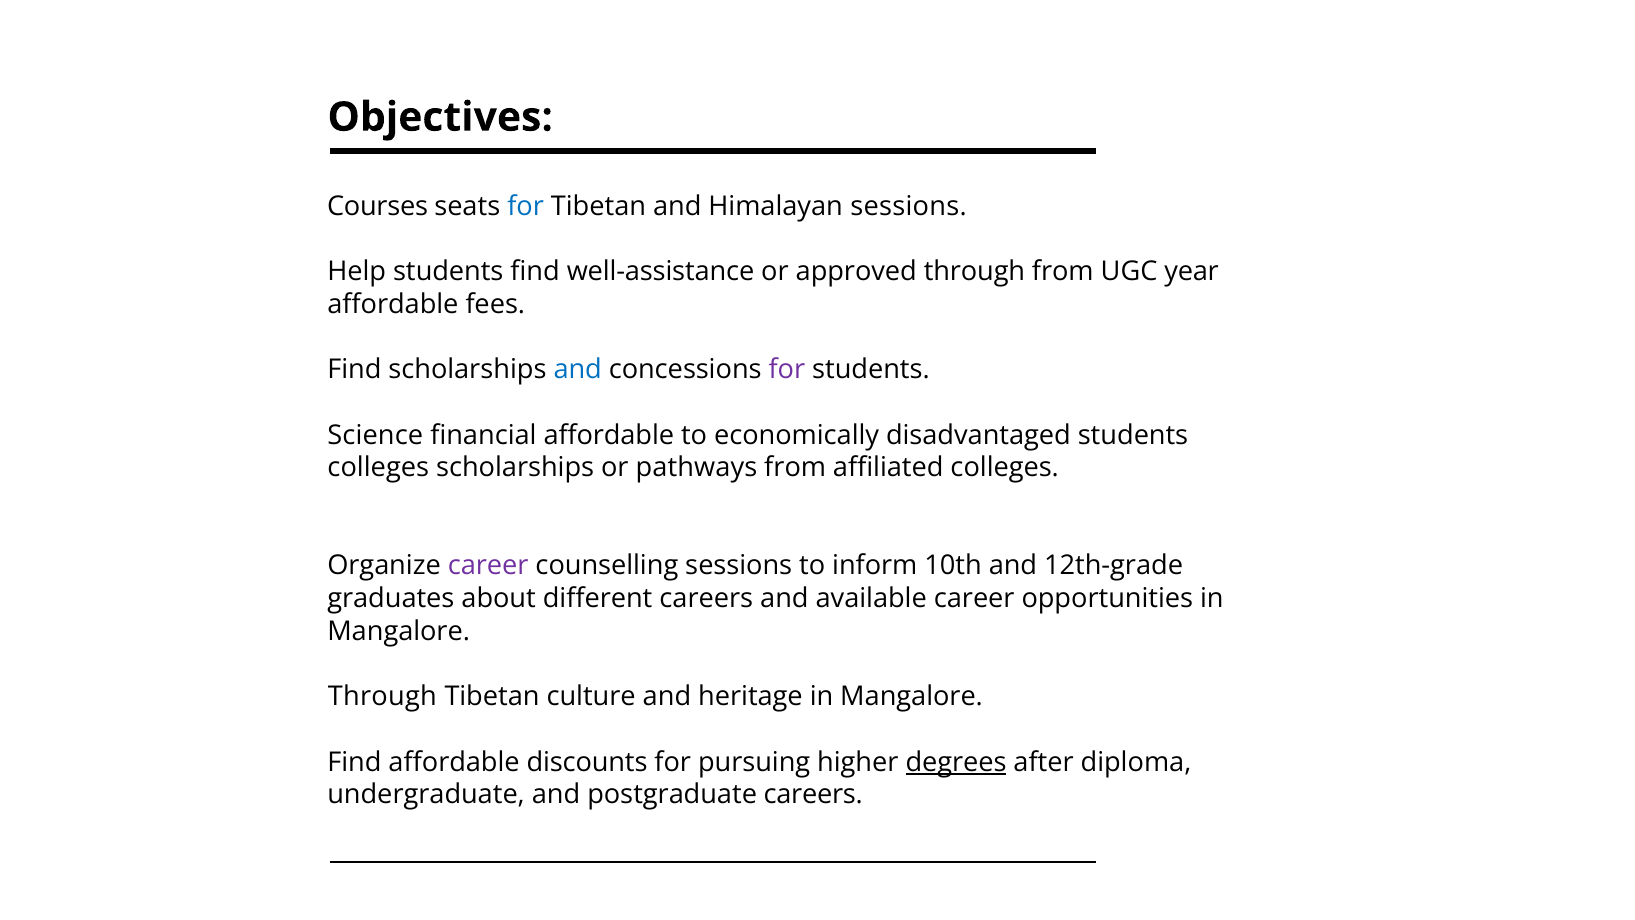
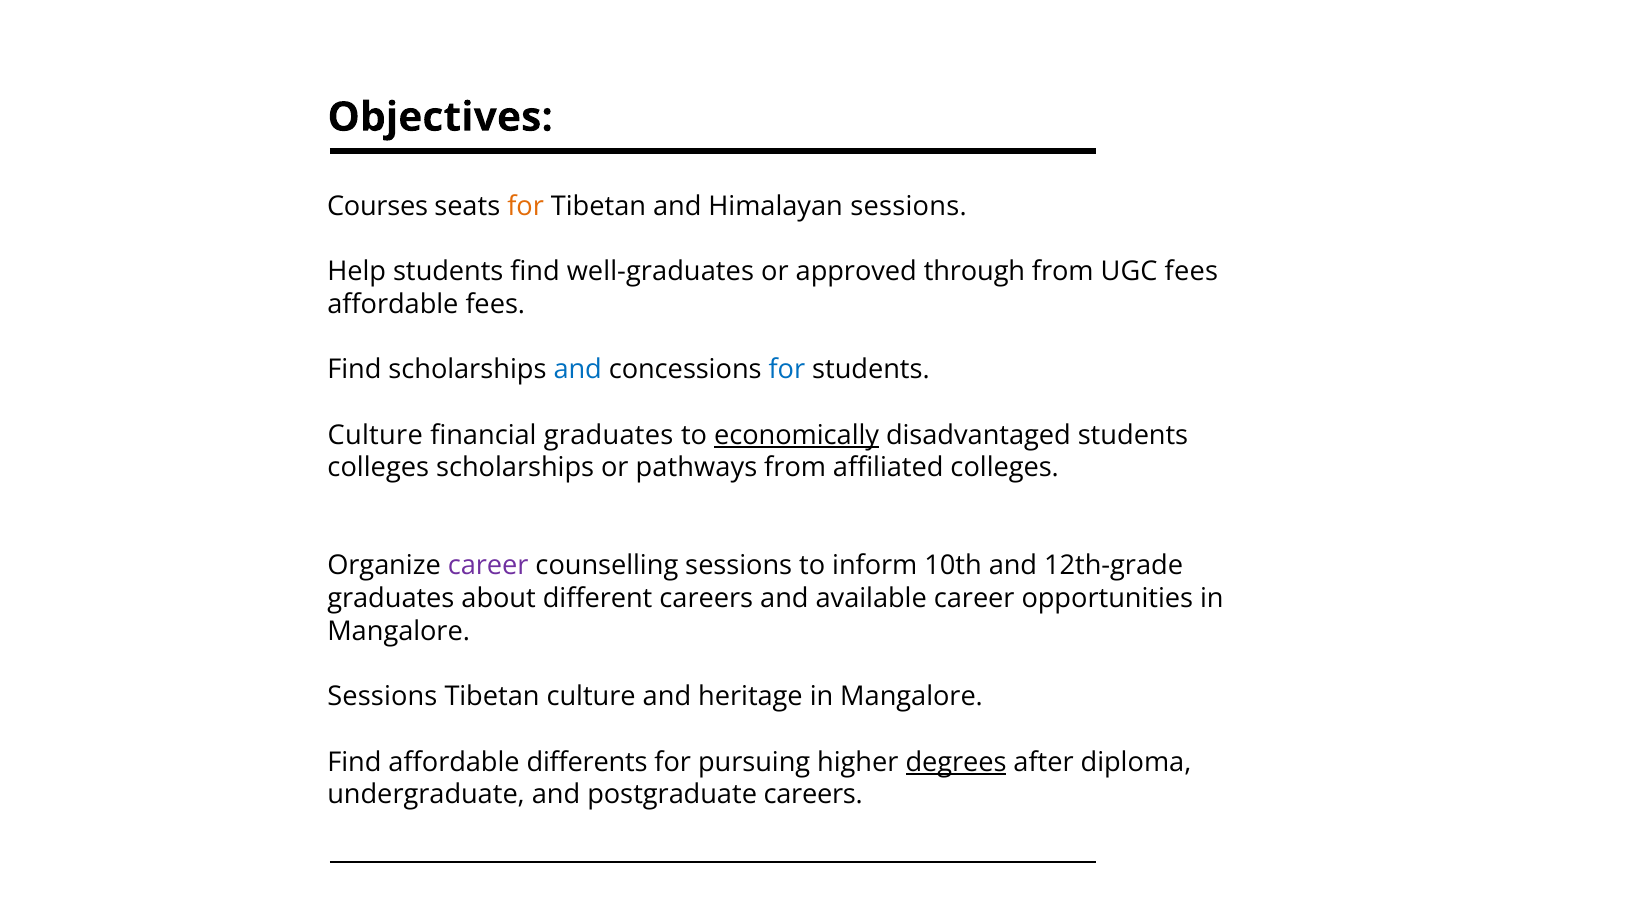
for at (526, 206) colour: blue -> orange
well-assistance: well-assistance -> well-graduates
UGC year: year -> fees
for at (787, 370) colour: purple -> blue
Science at (375, 435): Science -> Culture
financial affordable: affordable -> graduates
economically underline: none -> present
Through at (382, 696): Through -> Sessions
discounts: discounts -> differents
